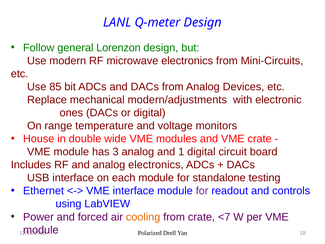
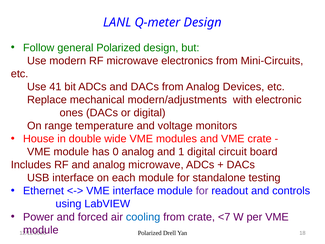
general Lorenzon: Lorenzon -> Polarized
85: 85 -> 41
3: 3 -> 0
analog electronics: electronics -> microwave
cooling colour: orange -> blue
